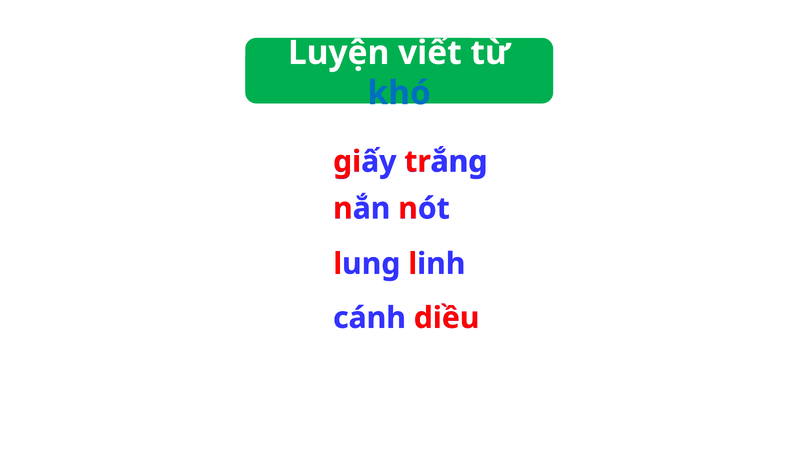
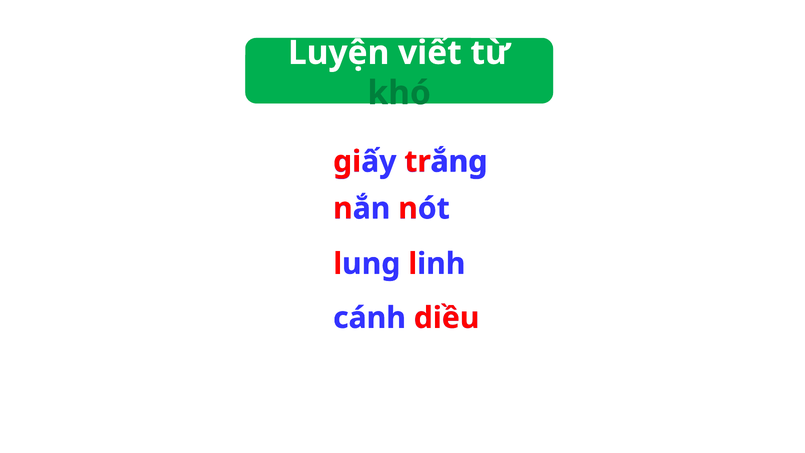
khó colour: blue -> green
